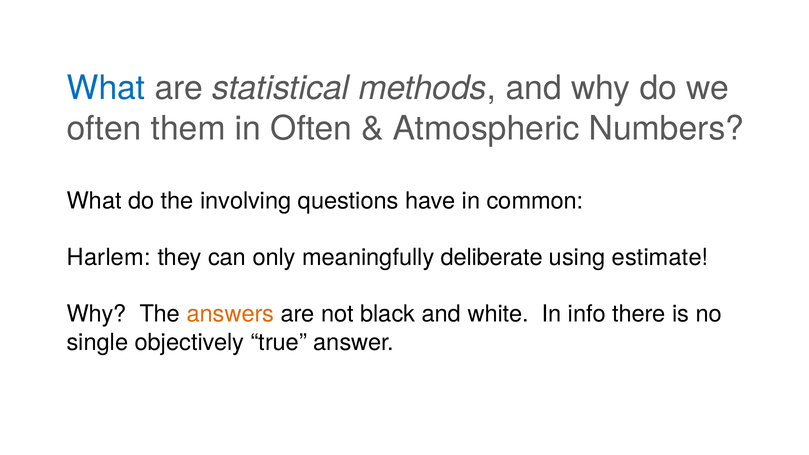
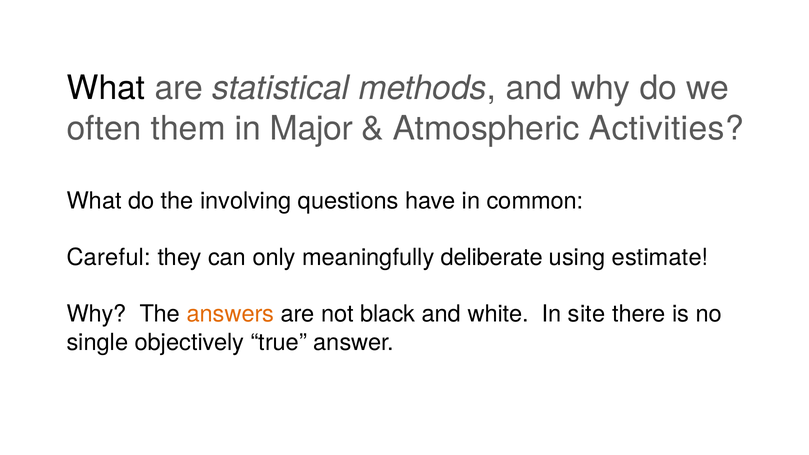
What at (106, 88) colour: blue -> black
in Often: Often -> Major
Numbers: Numbers -> Activities
Harlem: Harlem -> Careful
info: info -> site
